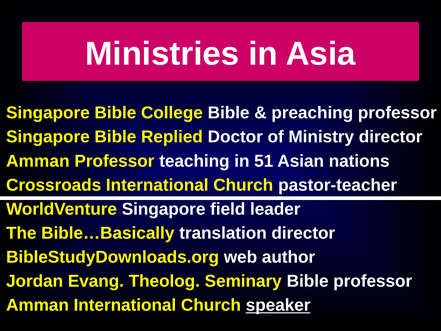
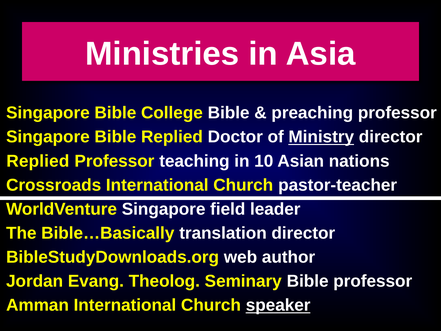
Ministry underline: none -> present
Amman at (38, 161): Amman -> Replied
51: 51 -> 10
